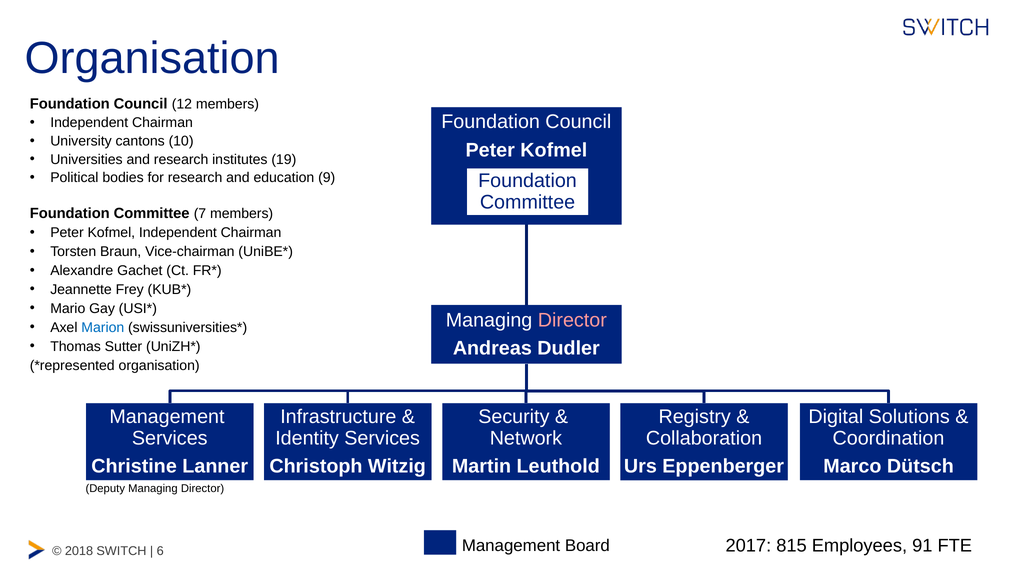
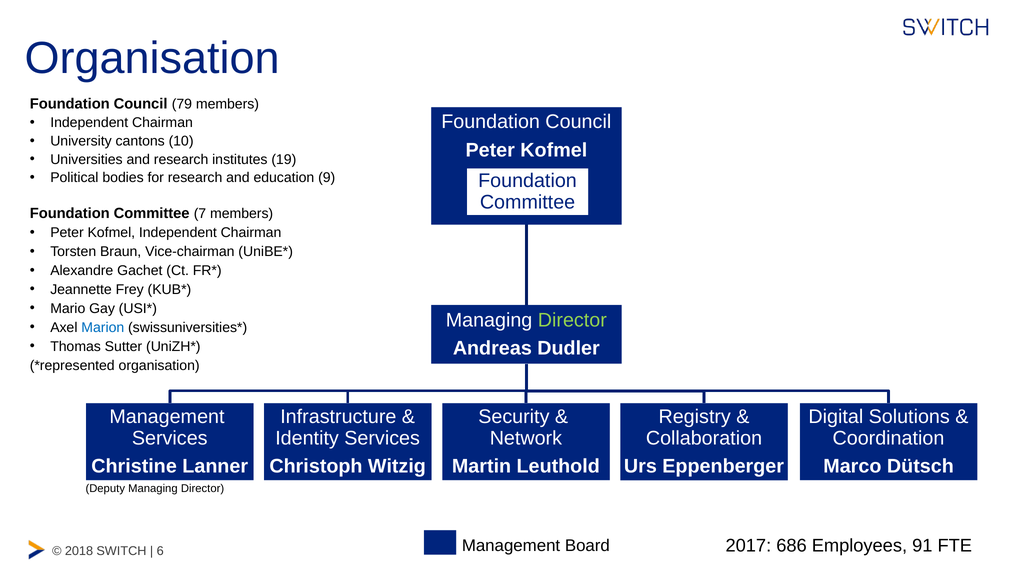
12: 12 -> 79
Director at (572, 320) colour: pink -> light green
815: 815 -> 686
